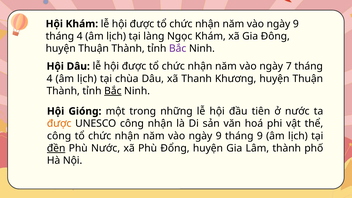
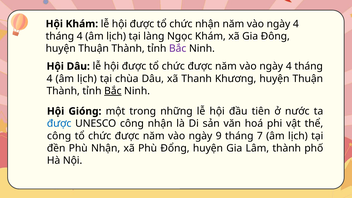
9 at (296, 24): 9 -> 4
nhận at (200, 66): nhận -> được
7 at (289, 66): 7 -> 4
được at (59, 124) colour: orange -> blue
nhận at (127, 136): nhận -> được
tháng 9: 9 -> 7
đền underline: present -> none
Phù Nước: Nước -> Nhận
